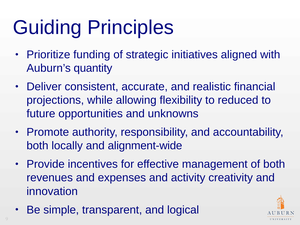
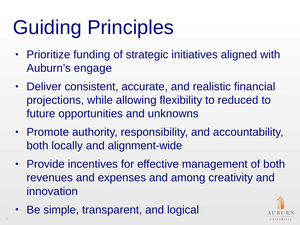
quantity: quantity -> engage
activity: activity -> among
